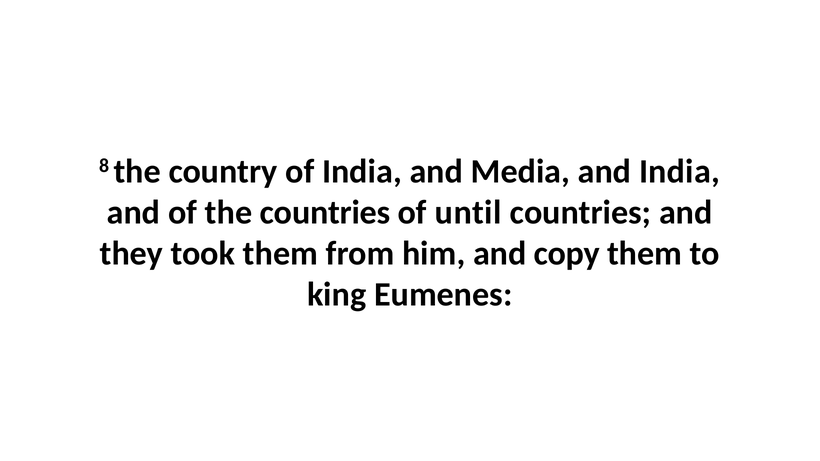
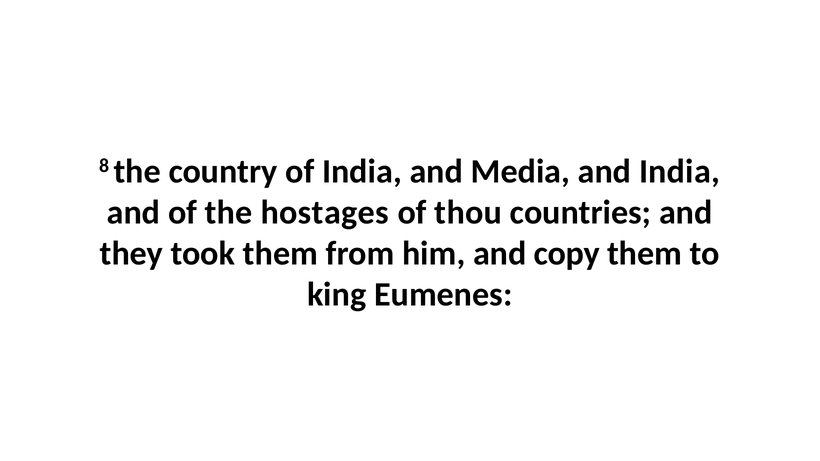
the countries: countries -> hostages
until: until -> thou
